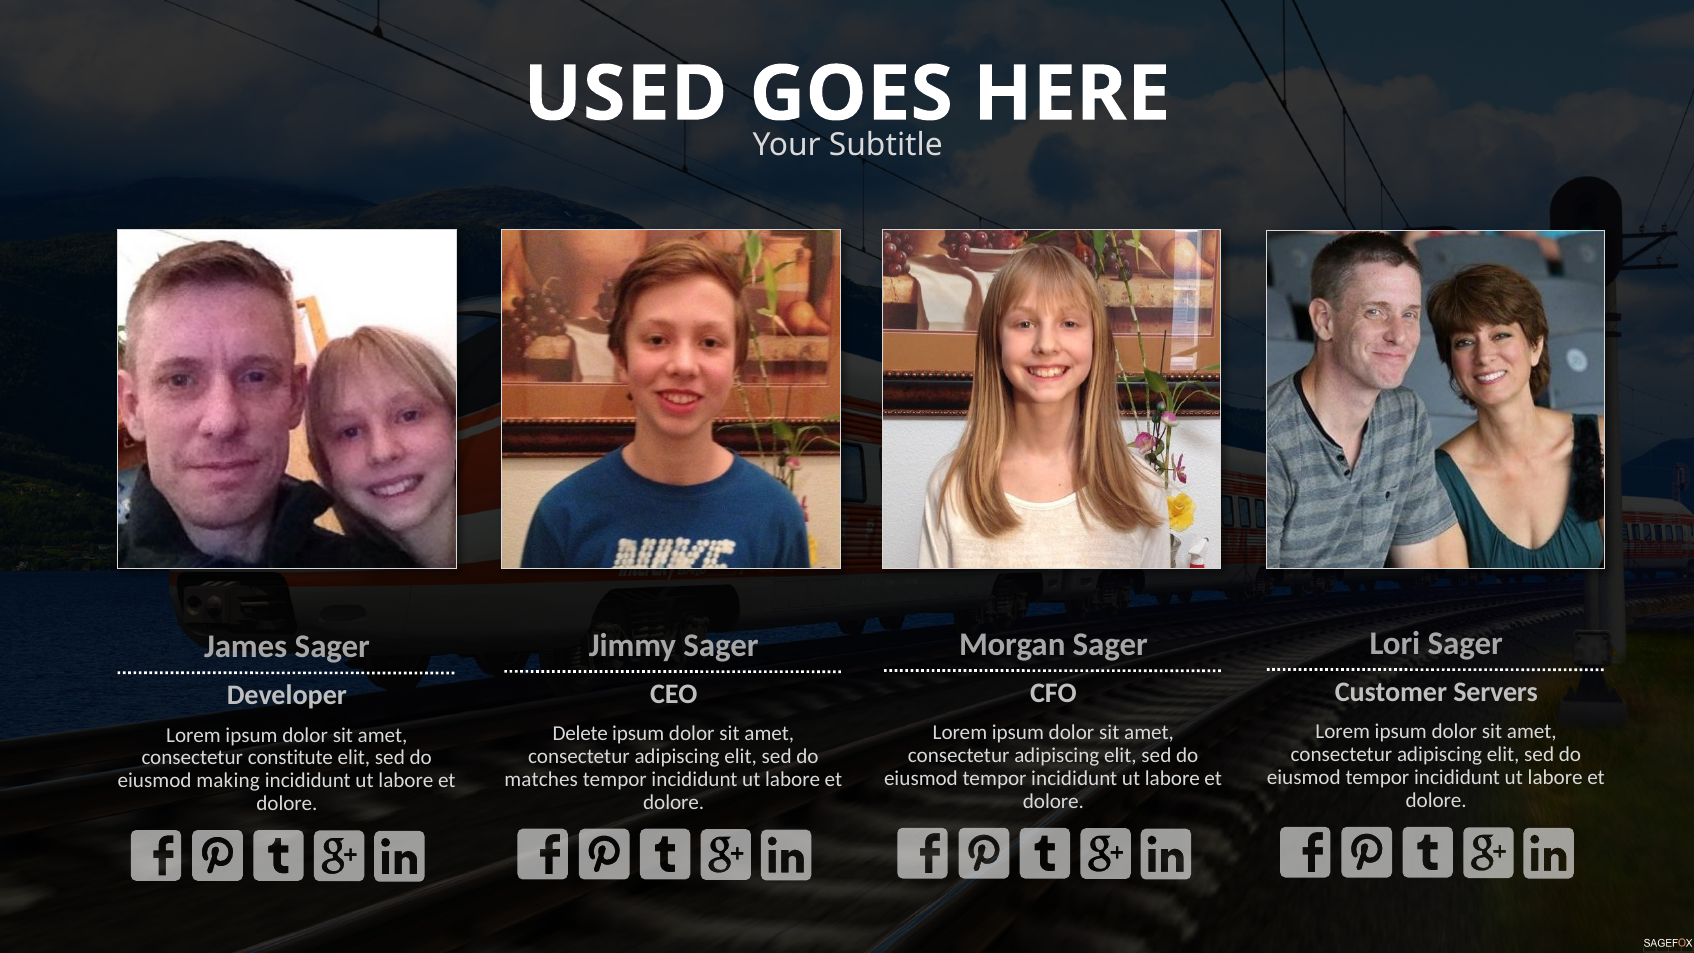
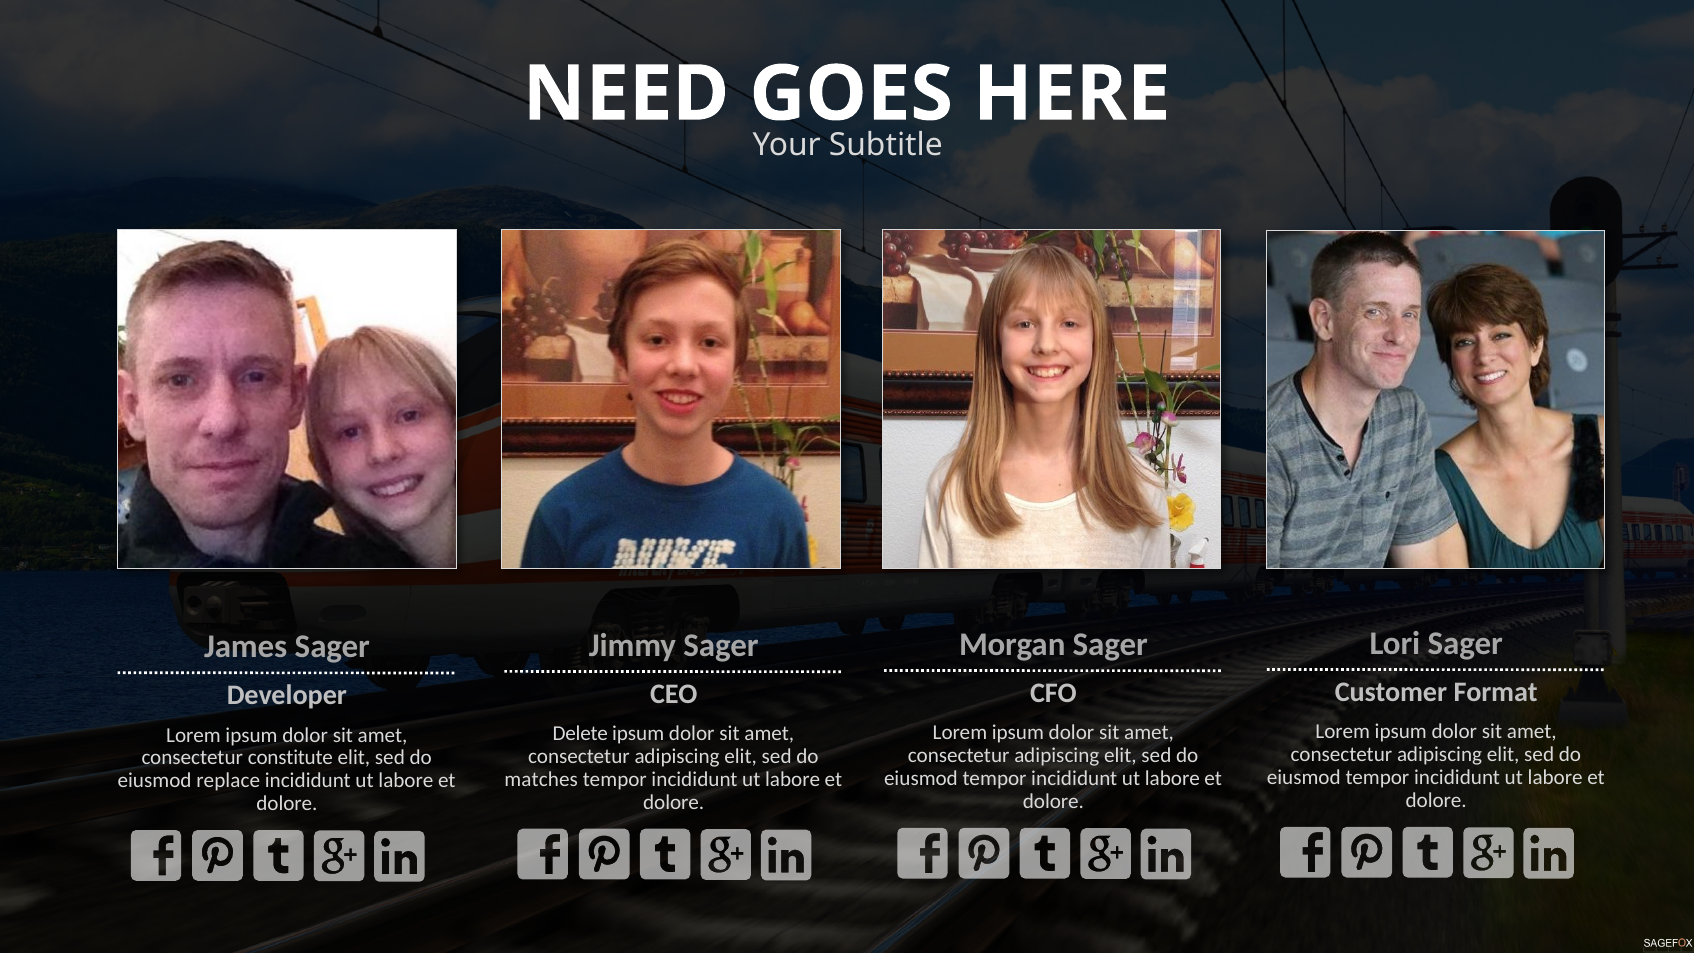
USED: USED -> NEED
Servers: Servers -> Format
making: making -> replace
